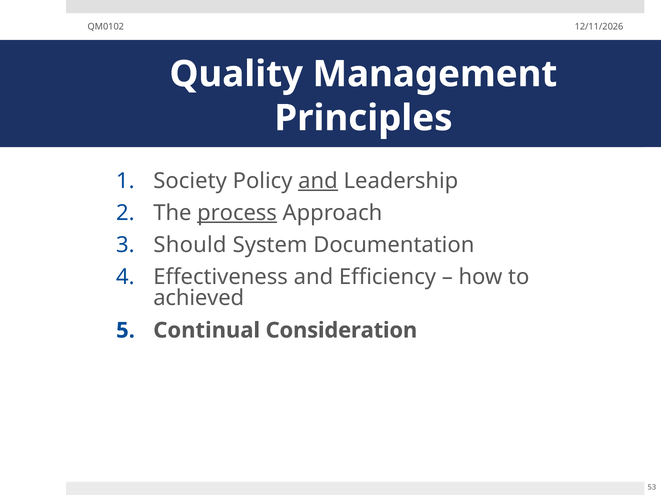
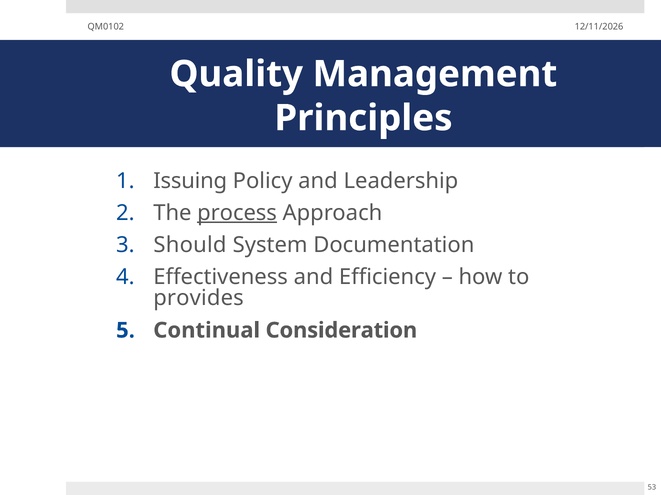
Society: Society -> Issuing
and at (318, 181) underline: present -> none
achieved: achieved -> provides
